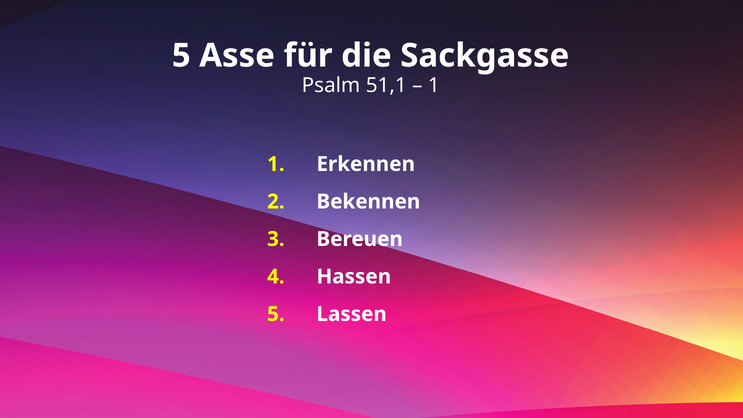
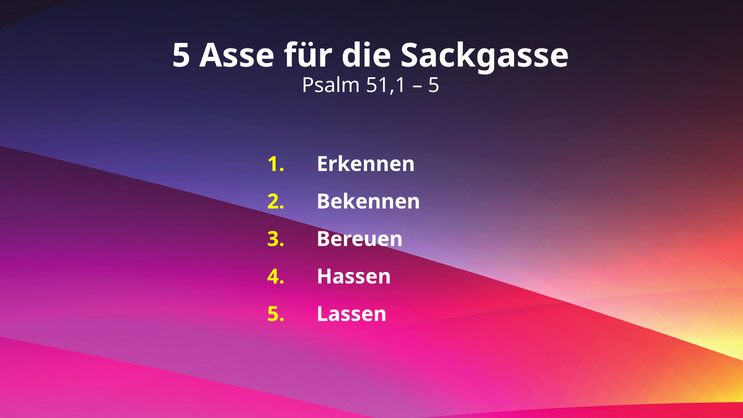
1 at (434, 86): 1 -> 5
